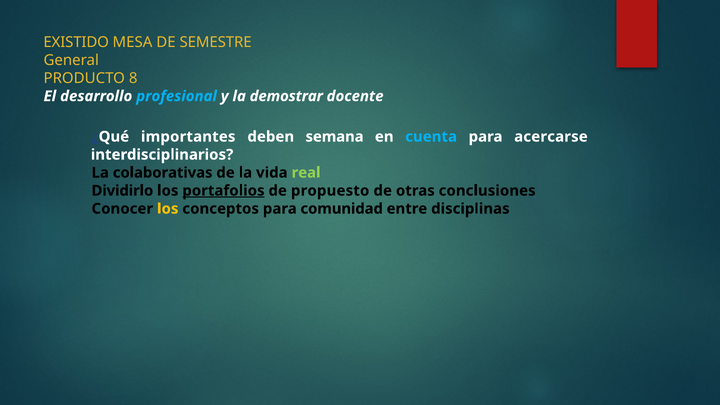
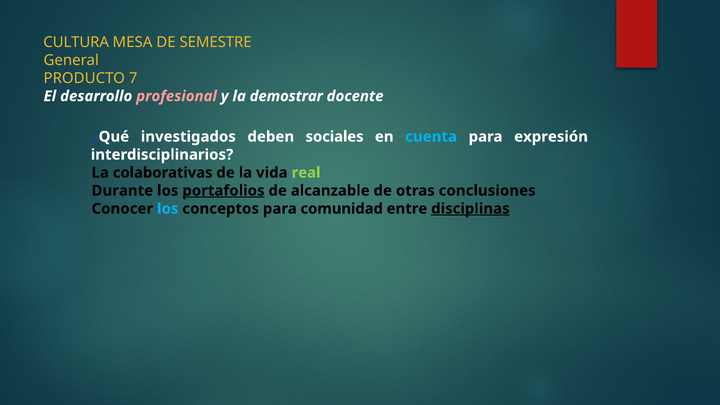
EXISTIDO: EXISTIDO -> CULTURA
8: 8 -> 7
profesional colour: light blue -> pink
importantes: importantes -> investigados
semana: semana -> sociales
acercarse: acercarse -> expresión
Dividirlo: Dividirlo -> Durante
propuesto: propuesto -> alcanzable
los at (168, 209) colour: yellow -> light blue
disciplinas underline: none -> present
